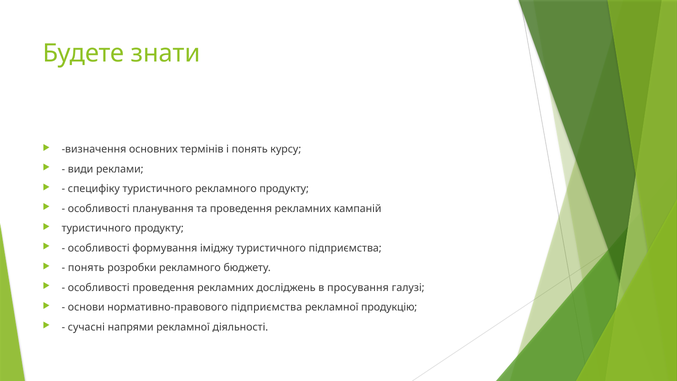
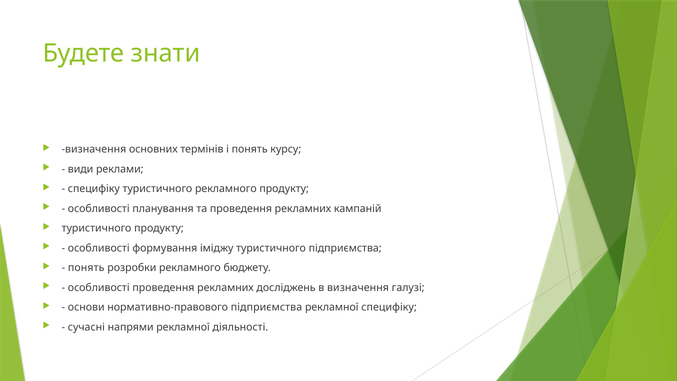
в просування: просування -> визначення
рекламної продукцію: продукцію -> специфіку
